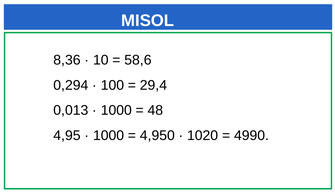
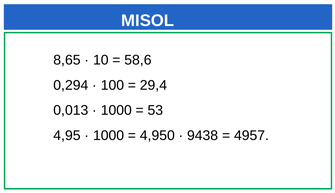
8,36: 8,36 -> 8,65
48: 48 -> 53
1020: 1020 -> 9438
4990: 4990 -> 4957
